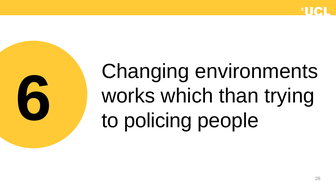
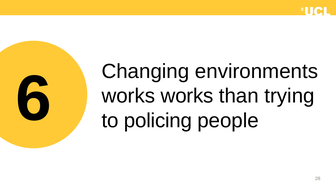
works which: which -> works
